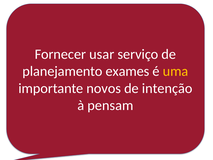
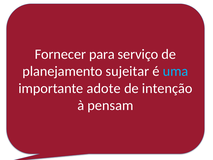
usar: usar -> para
exames: exames -> sujeitar
uma colour: yellow -> light blue
novos: novos -> adote
